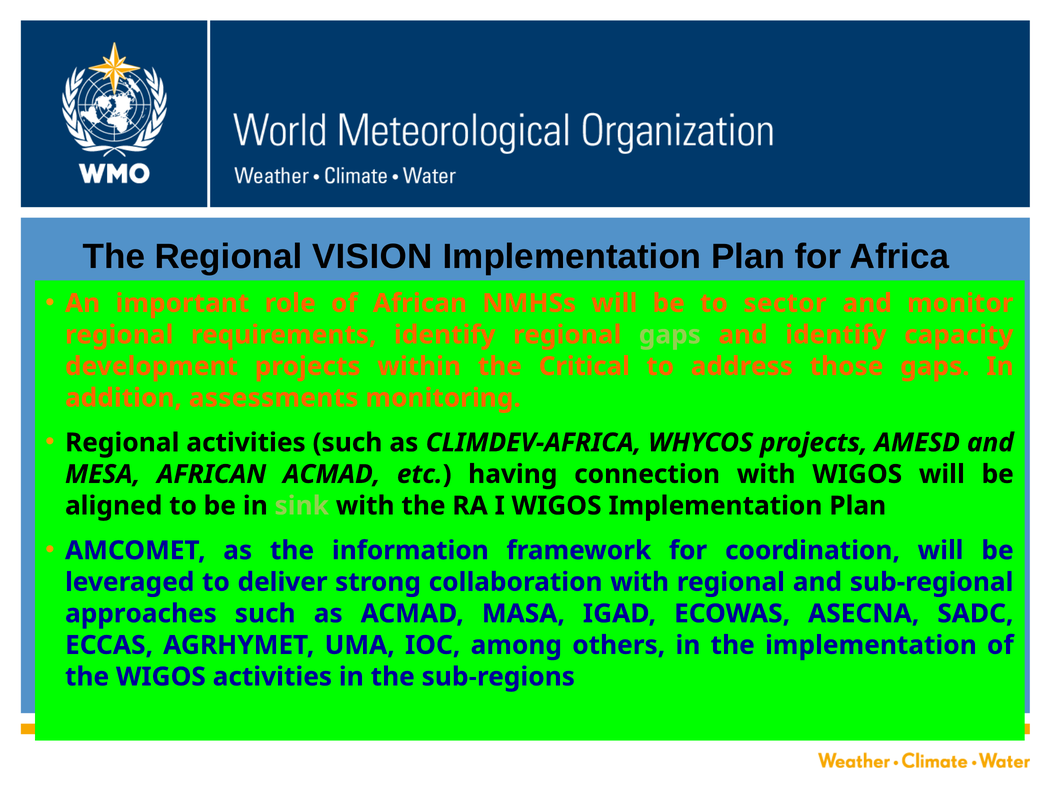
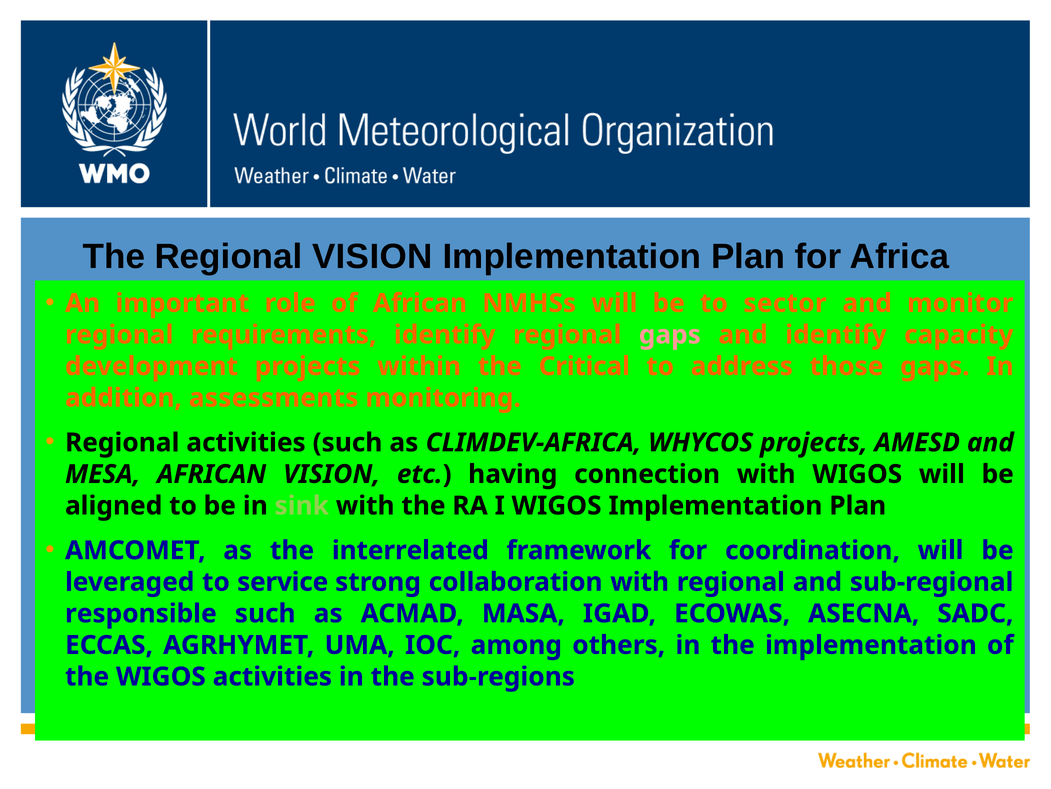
gaps at (670, 335) colour: light green -> pink
AFRICAN ACMAD: ACMAD -> VISION
information: information -> interrelated
deliver: deliver -> service
approaches: approaches -> responsible
